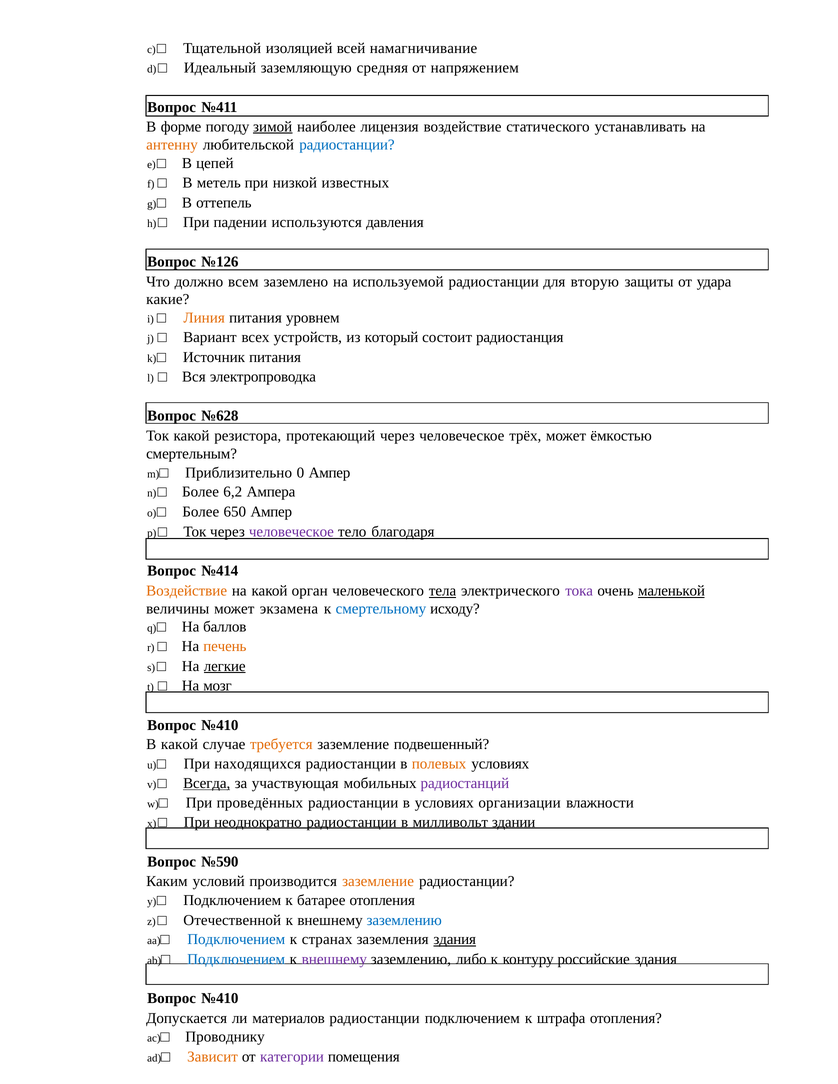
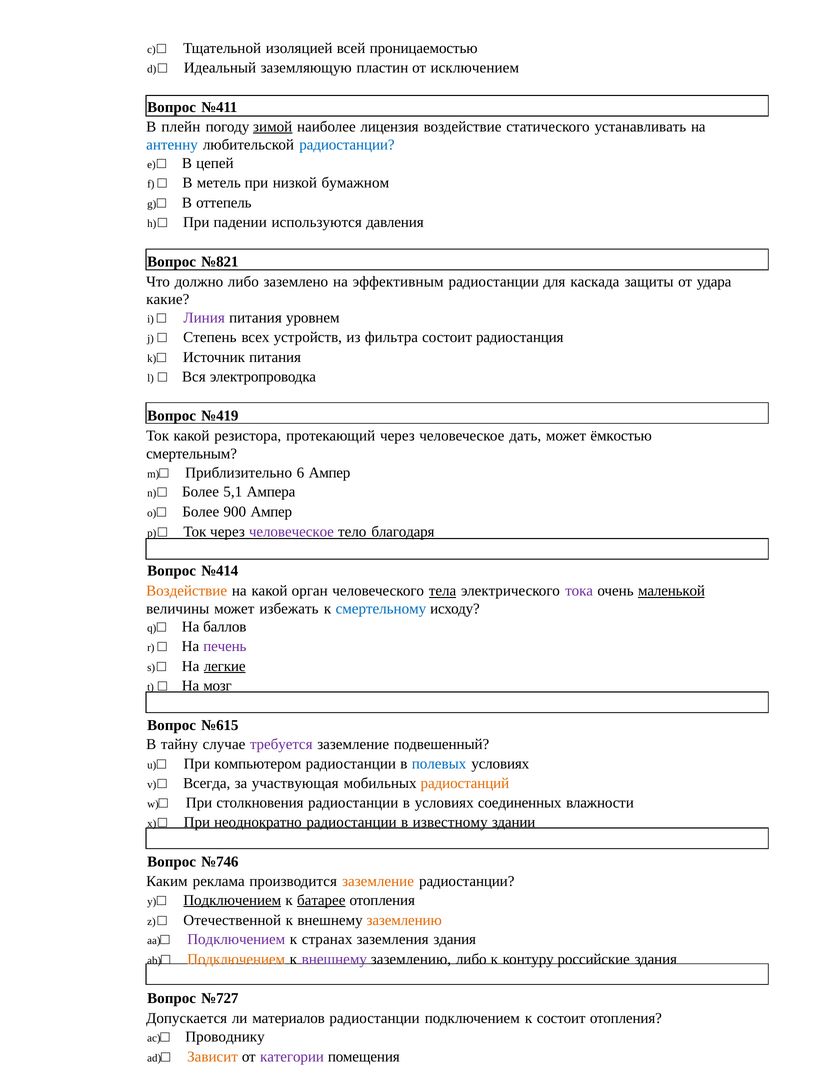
намагничивание: намагничивание -> проницаемостью
средняя: средняя -> пластин
напряжением: напряжением -> исключением
форме: форме -> плейн
антенну colour: orange -> blue
известных: известных -> бумажном
№126: №126 -> №821
должно всем: всем -> либо
используемой: используемой -> эффективным
вторую: вторую -> каскада
Линия colour: orange -> purple
Вариант: Вариант -> Степень
который: который -> фильтра
№628: №628 -> №419
трёх: трёх -> дать
0: 0 -> 6
6,2: 6,2 -> 5,1
650: 650 -> 900
экзамена: экзамена -> избежать
печень colour: orange -> purple
№410 at (220, 725): №410 -> №615
В какой: какой -> тайну
требуется colour: orange -> purple
находящихся: находящихся -> компьютером
полевых colour: orange -> blue
Всегда underline: present -> none
радиостанций colour: purple -> orange
проведённых: проведённых -> столкновения
организации: организации -> соединенных
милливольт: милливольт -> известному
№590: №590 -> №746
условий: условий -> реклама
Подключением at (232, 900) underline: none -> present
батарее underline: none -> present
заземлению at (404, 921) colour: blue -> orange
Подключением at (236, 940) colour: blue -> purple
здания at (455, 940) underline: present -> none
Подключением at (236, 960) colour: blue -> orange
№410 at (220, 999): №410 -> №727
к штрафа: штрафа -> состоит
